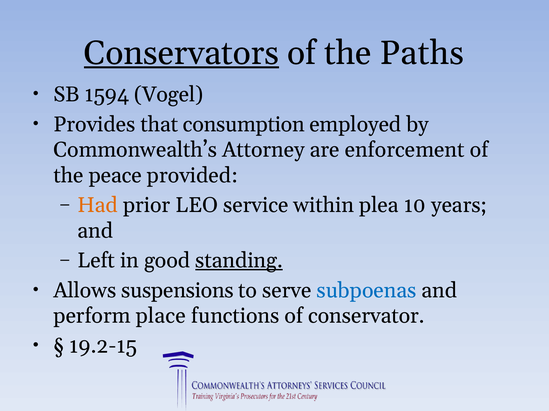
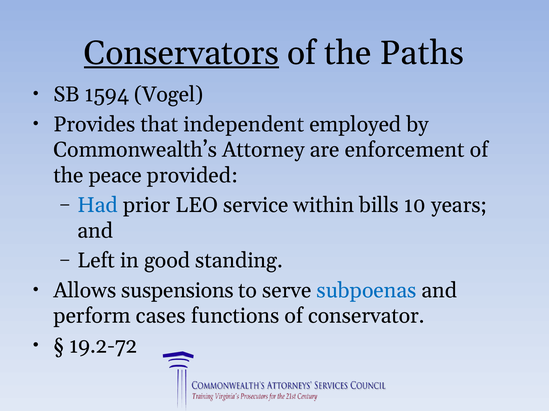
consumption: consumption -> independent
Had colour: orange -> blue
plea: plea -> bills
standing underline: present -> none
place: place -> cases
19.2-15: 19.2-15 -> 19.2-72
